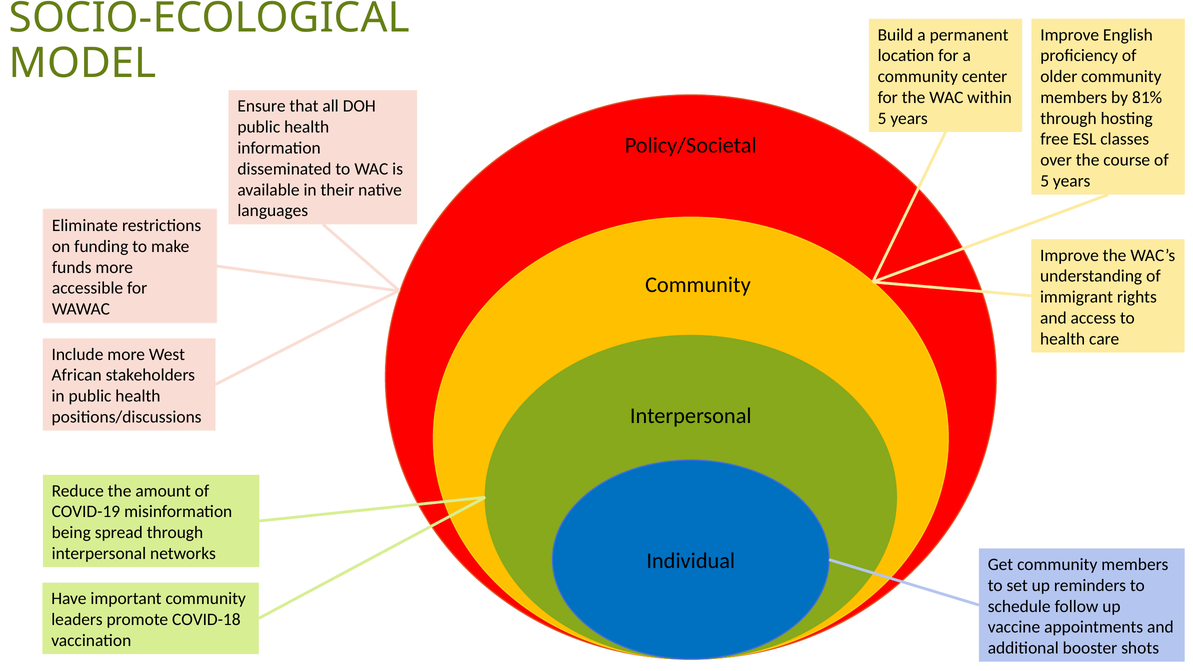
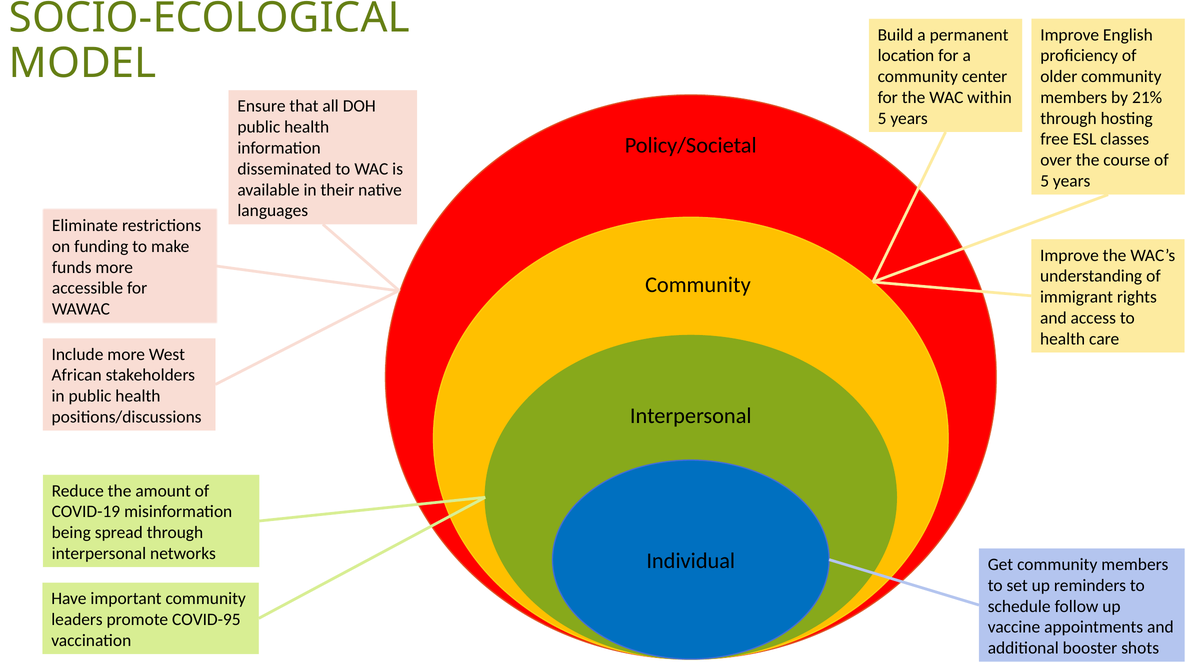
81%: 81% -> 21%
COVID-18: COVID-18 -> COVID-95
